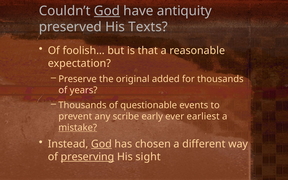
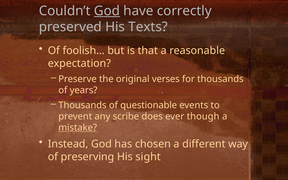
antiquity: antiquity -> correctly
added: added -> verses
early: early -> does
earliest: earliest -> though
God at (101, 144) underline: present -> none
preserving underline: present -> none
